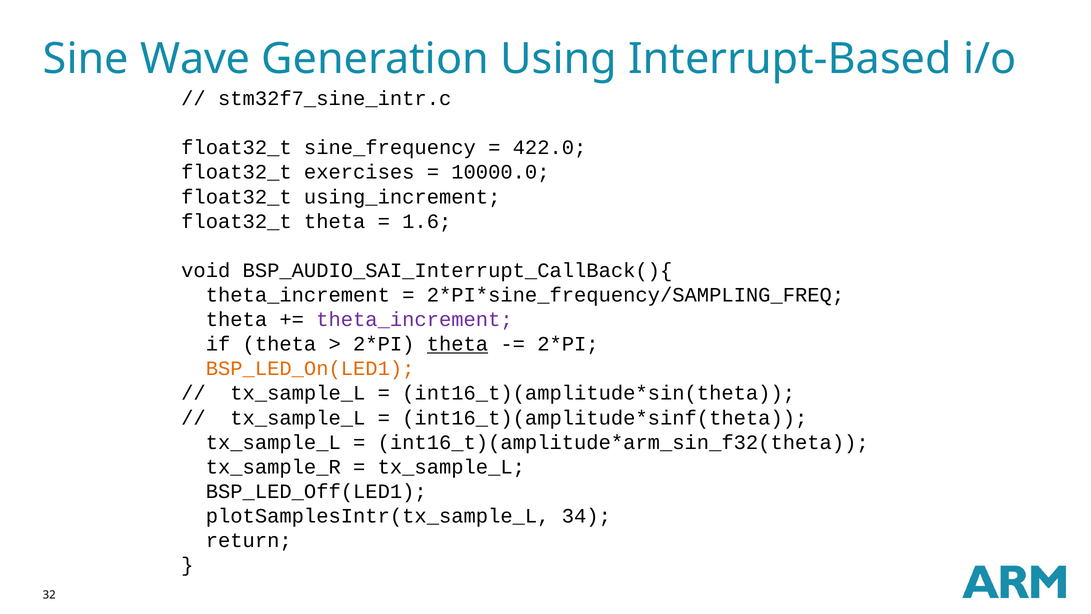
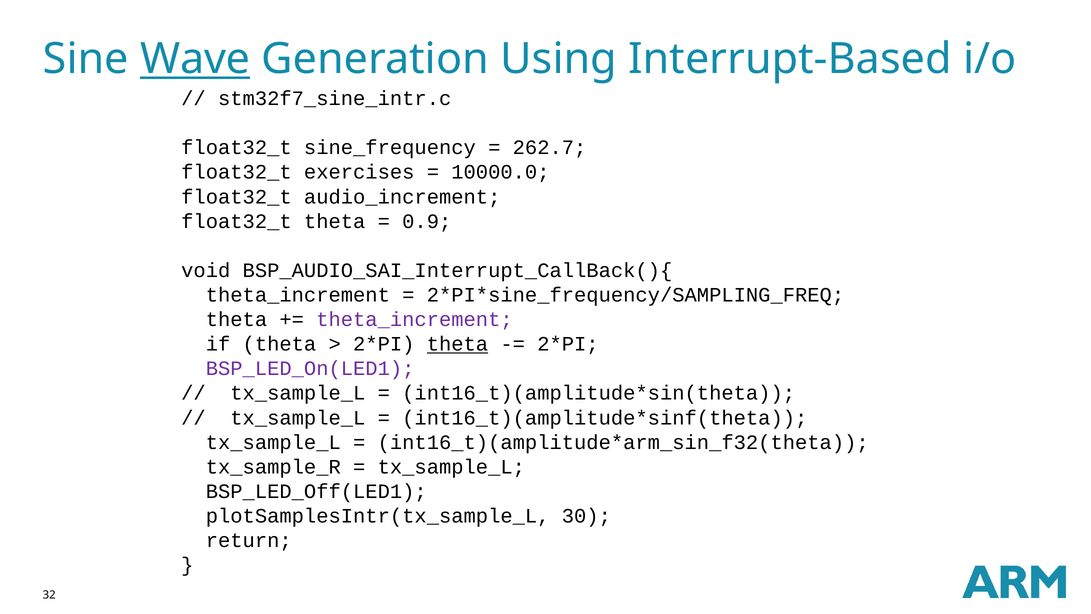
Wave underline: none -> present
422.0: 422.0 -> 262.7
using_increment: using_increment -> audio_increment
1.6: 1.6 -> 0.9
BSP_LED_On(LED1 colour: orange -> purple
34: 34 -> 30
